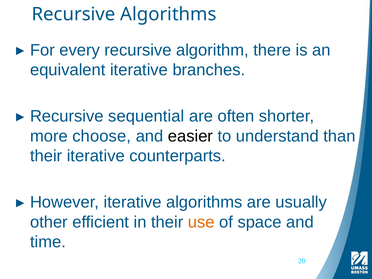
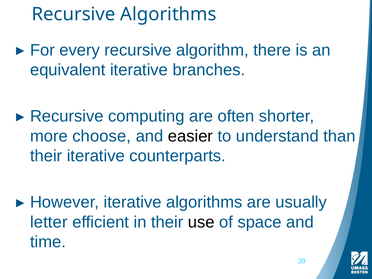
sequential: sequential -> computing
other: other -> letter
use colour: orange -> black
